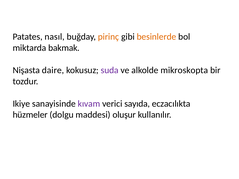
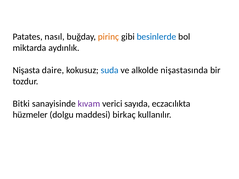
besinlerde colour: orange -> blue
bakmak: bakmak -> aydınlık
suda colour: purple -> blue
mikroskopta: mikroskopta -> nişastasında
Ikiye: Ikiye -> Bitki
oluşur: oluşur -> birkaç
